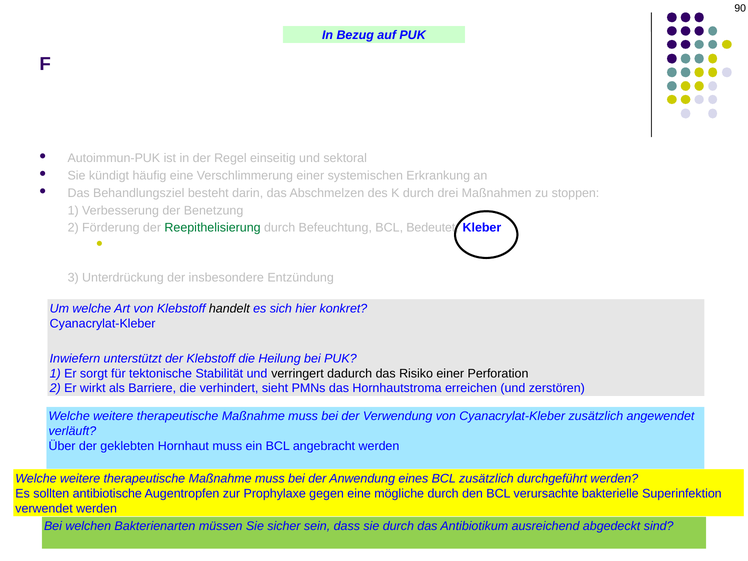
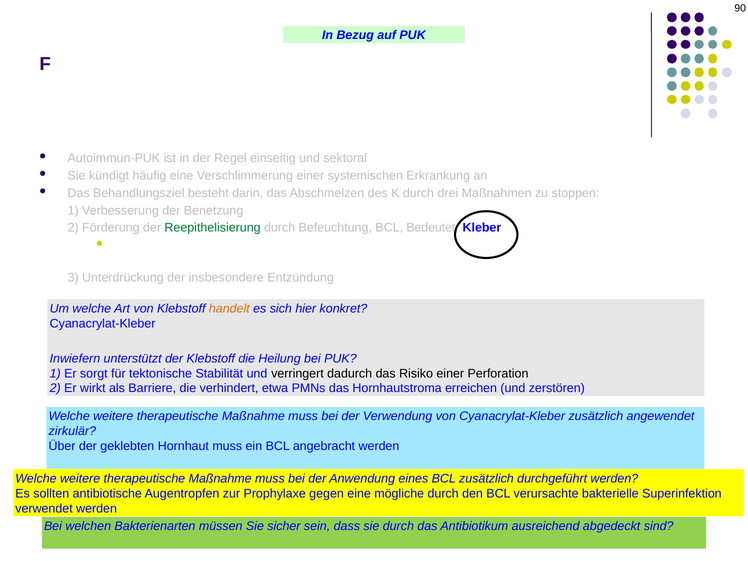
handelt colour: black -> orange
sieht: sieht -> etwa
verläuft: verläuft -> zirkulär
